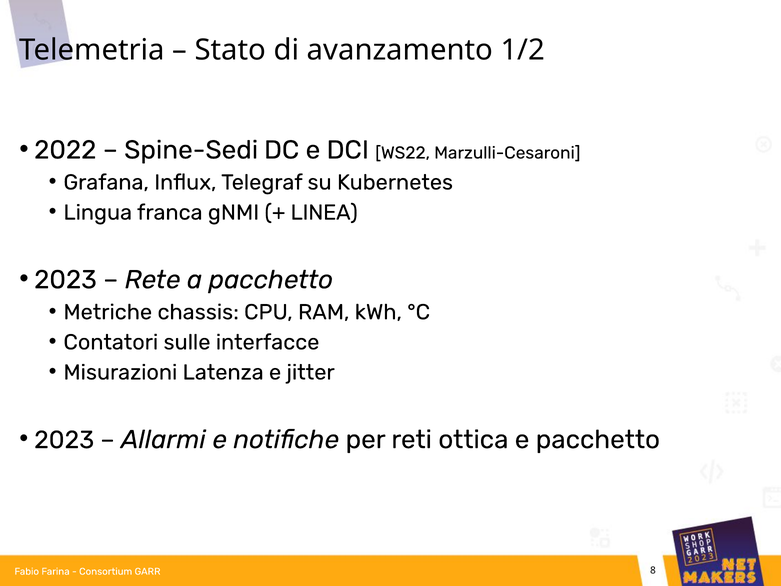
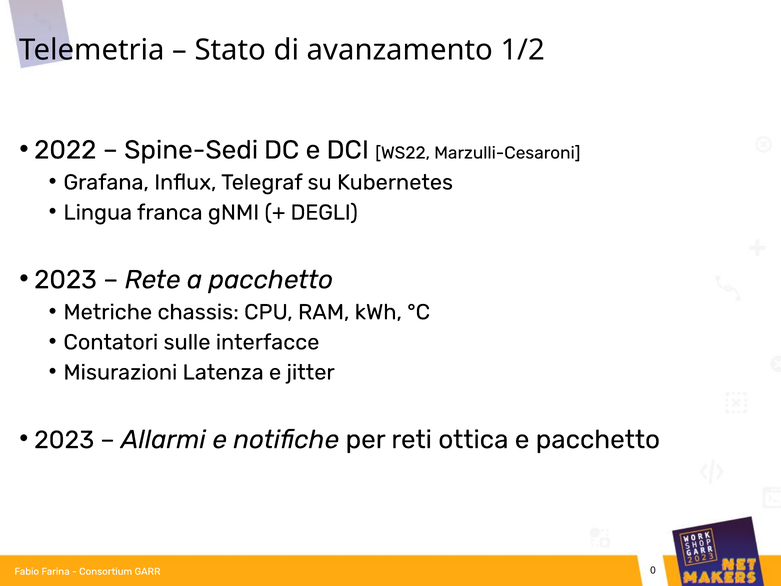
LINEA: LINEA -> DEGLI
8: 8 -> 0
